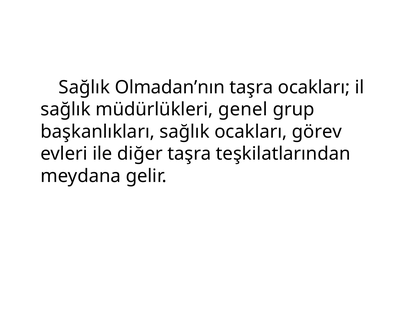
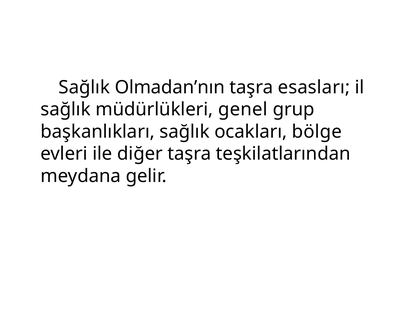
taşra ocakları: ocakları -> esasları
görev: görev -> bölge
